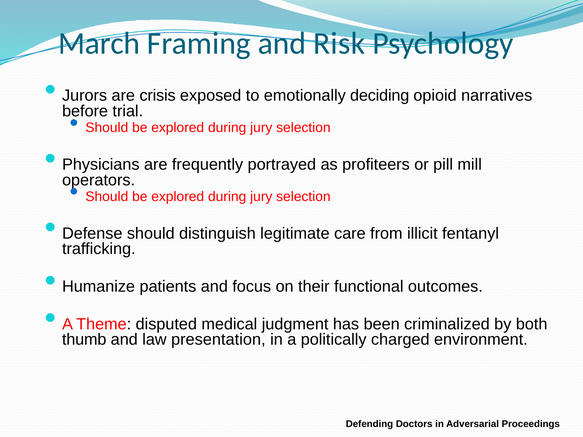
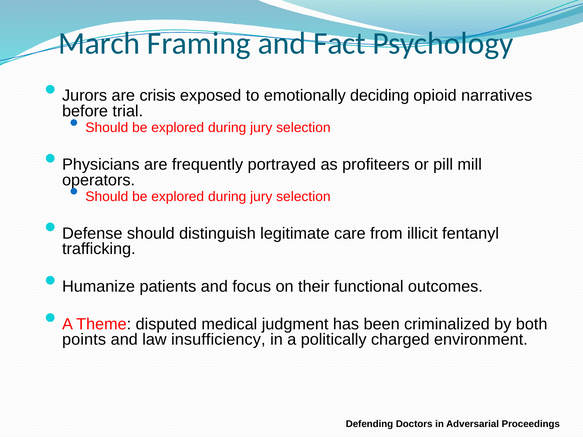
Risk: Risk -> Fact
thumb: thumb -> points
presentation: presentation -> insufficiency
